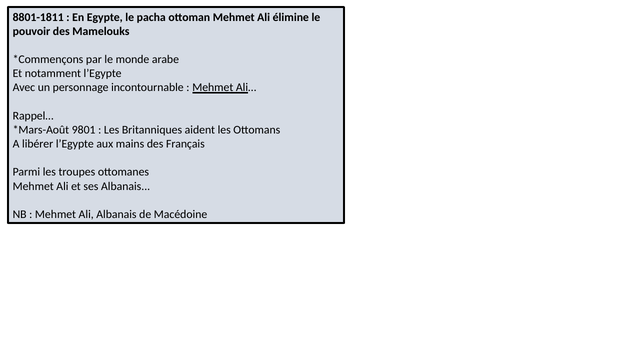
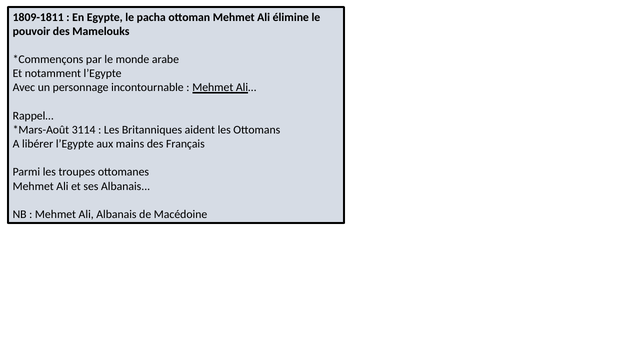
8801-1811: 8801-1811 -> 1809-1811
9801: 9801 -> 3114
